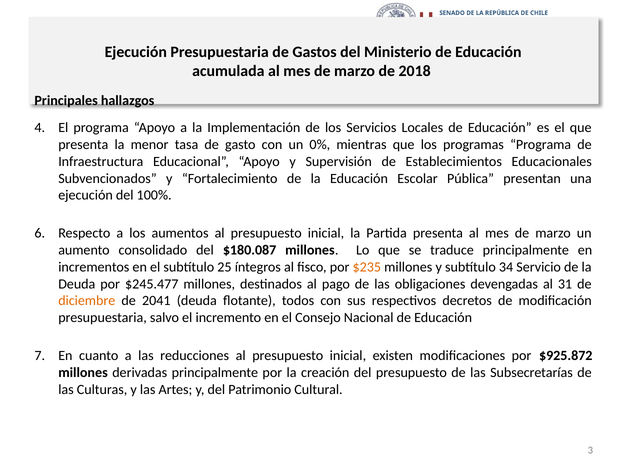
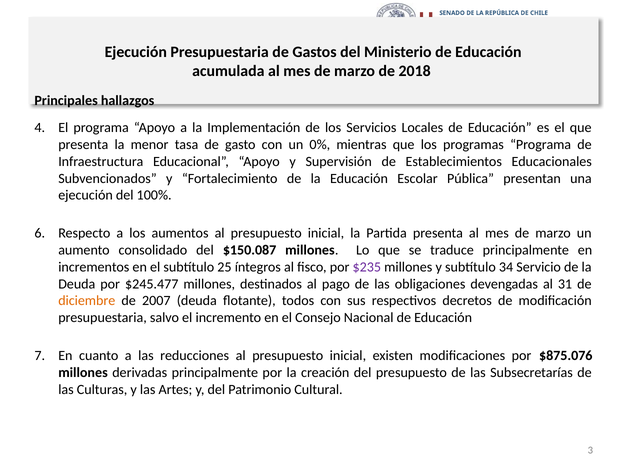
$180.087: $180.087 -> $150.087
$235 colour: orange -> purple
2041: 2041 -> 2007
$925.872: $925.872 -> $875.076
